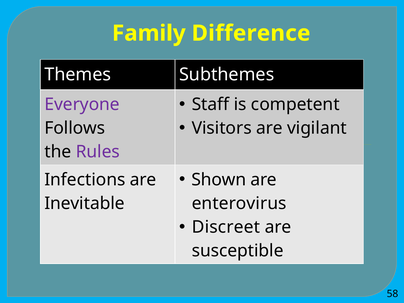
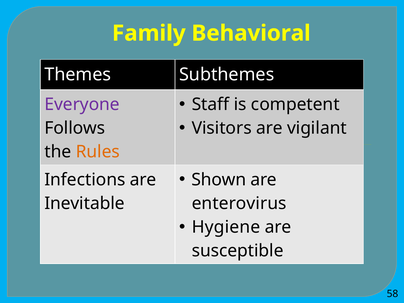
Difference: Difference -> Behavioral
Rules colour: purple -> orange
Discreet: Discreet -> Hygiene
